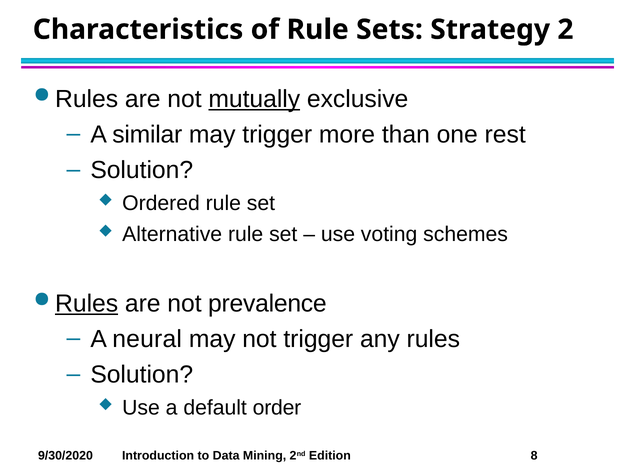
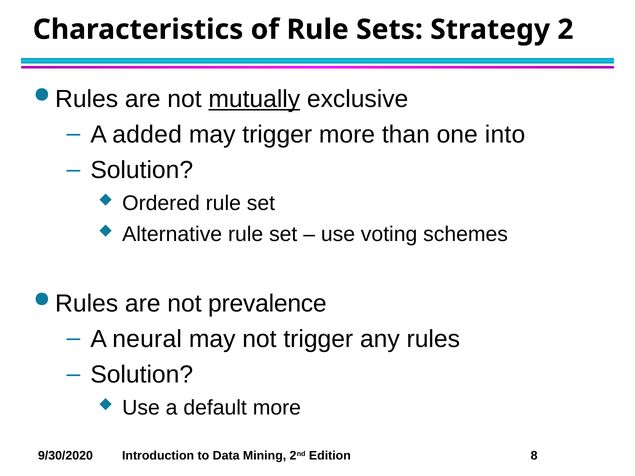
similar: similar -> added
rest: rest -> into
Rules at (87, 304) underline: present -> none
default order: order -> more
